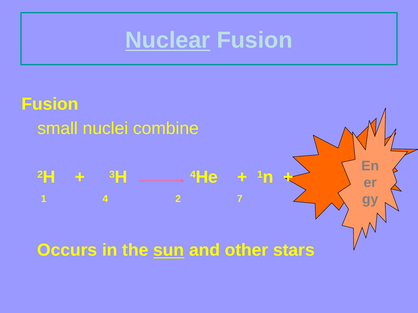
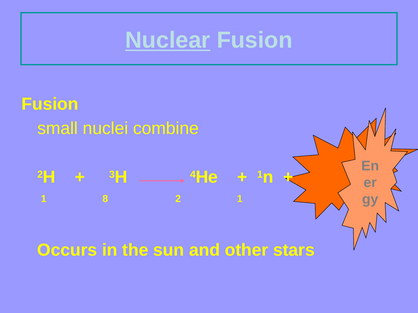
4: 4 -> 8
2 7: 7 -> 1
sun underline: present -> none
